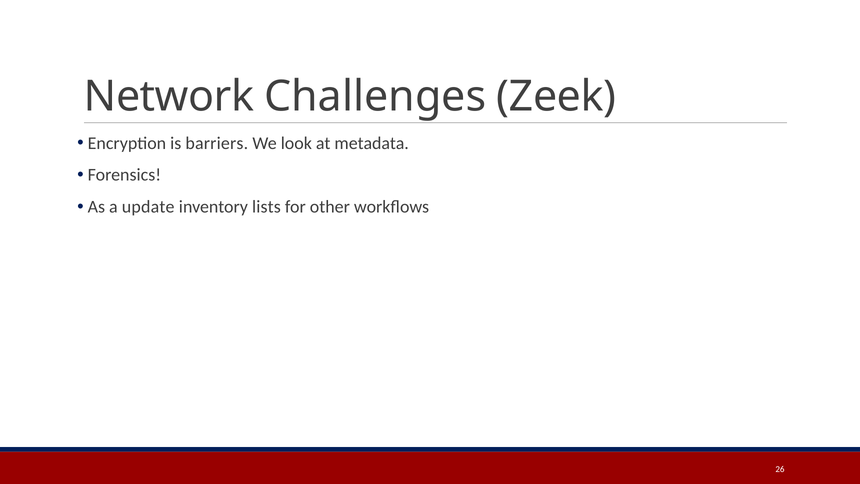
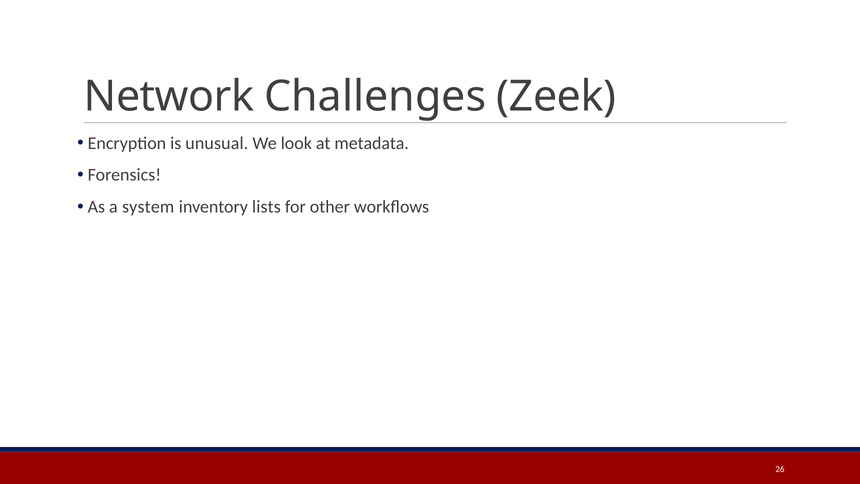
barriers: barriers -> unusual
update: update -> system
